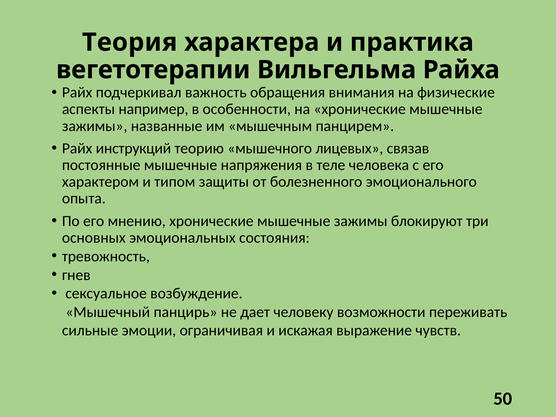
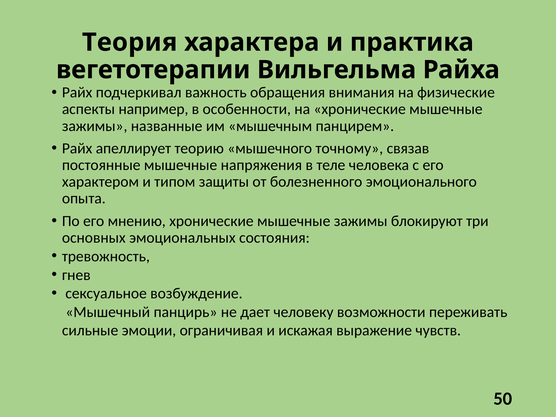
инструкций: инструкций -> апеллирует
лицевых: лицевых -> точному
